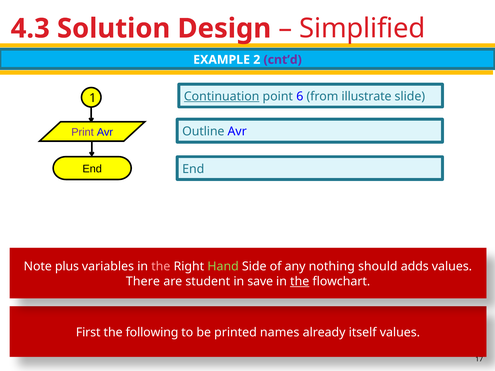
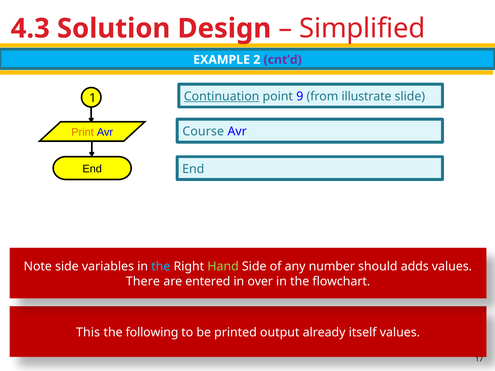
6: 6 -> 9
Print colour: purple -> orange
Outline: Outline -> Course
Note plus: plus -> side
the at (161, 267) colour: pink -> light blue
nothing: nothing -> number
student: student -> entered
save: save -> over
the at (300, 282) underline: present -> none
First: First -> This
names: names -> output
